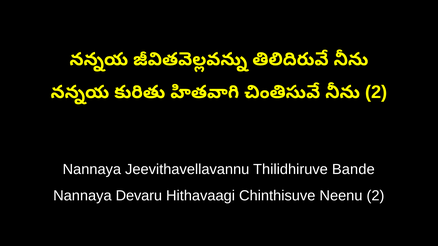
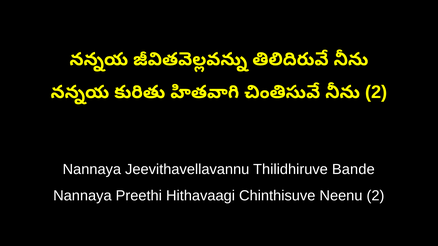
Devaru: Devaru -> Preethi
